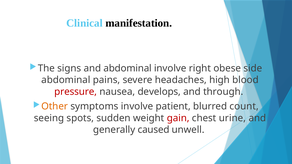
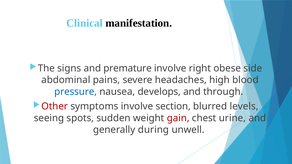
and abdominal: abdominal -> premature
pressure colour: red -> blue
Other colour: orange -> red
patient: patient -> section
count: count -> levels
caused: caused -> during
